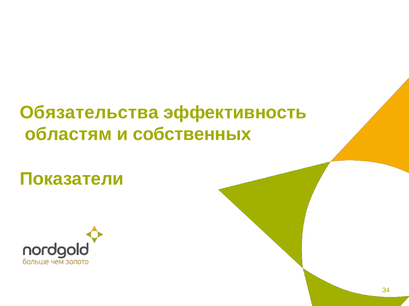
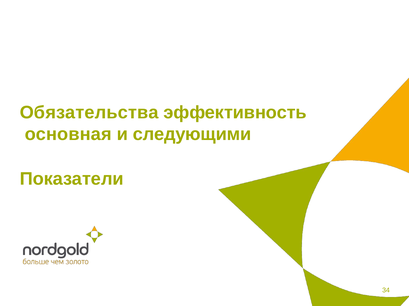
областям: областям -> основная
собственных: собственных -> следующими
